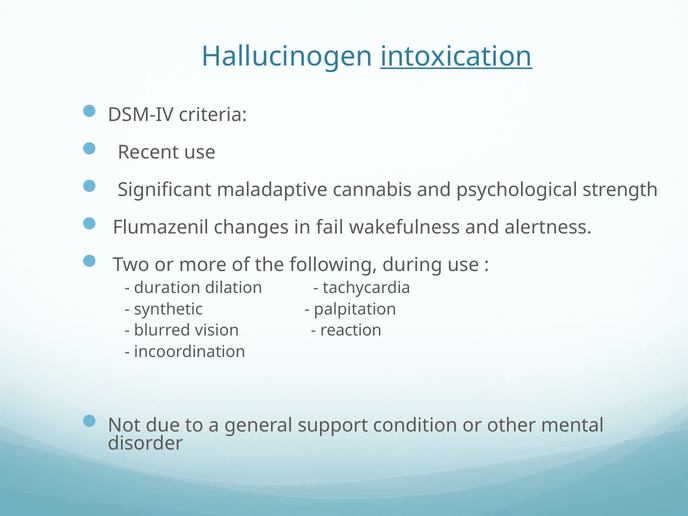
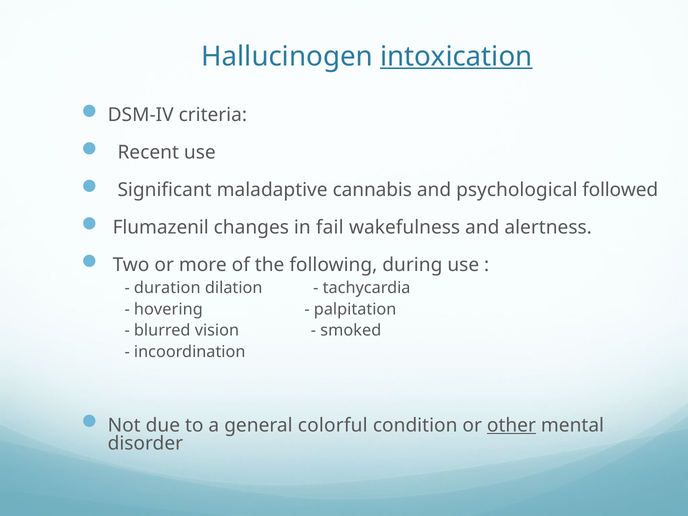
strength: strength -> followed
synthetic: synthetic -> hovering
reaction: reaction -> smoked
support: support -> colorful
other underline: none -> present
